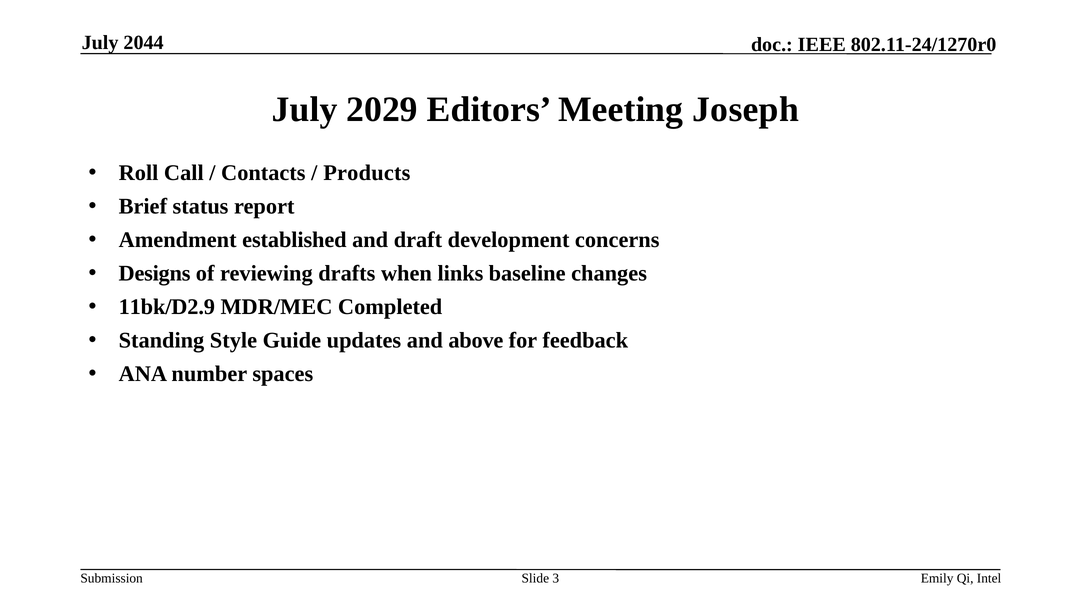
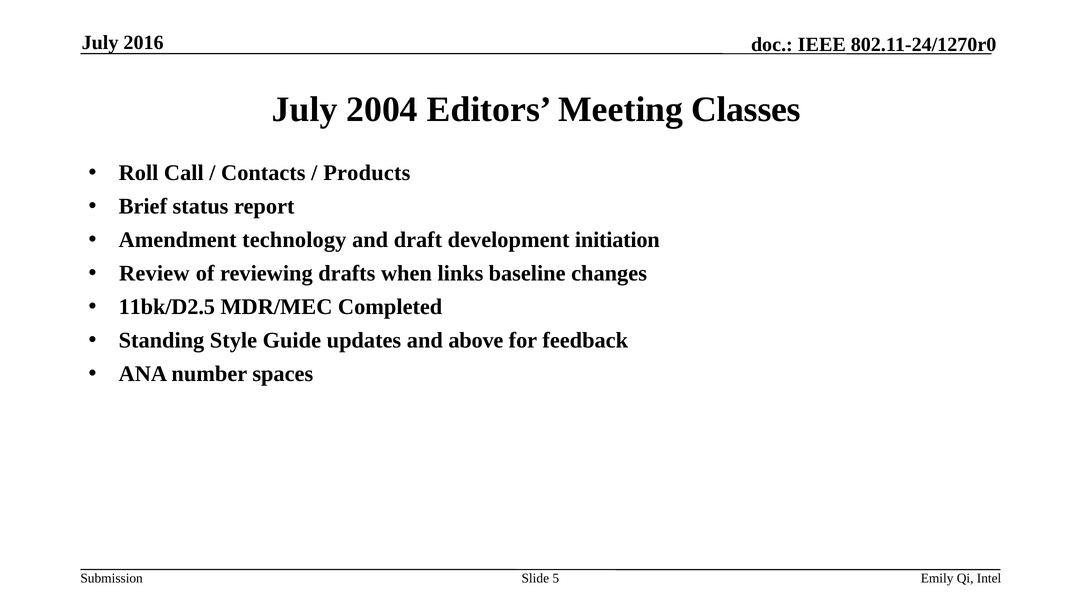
2044: 2044 -> 2016
2029: 2029 -> 2004
Joseph: Joseph -> Classes
established: established -> technology
concerns: concerns -> initiation
Designs: Designs -> Review
11bk/D2.9: 11bk/D2.9 -> 11bk/D2.5
3: 3 -> 5
